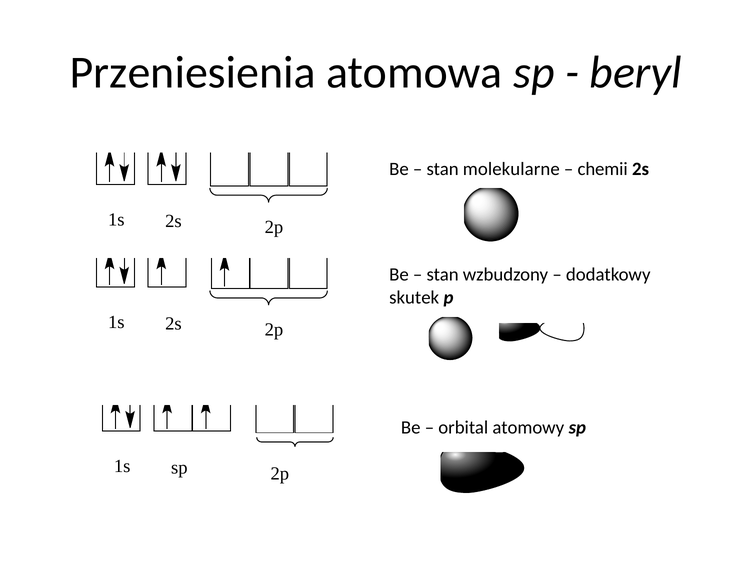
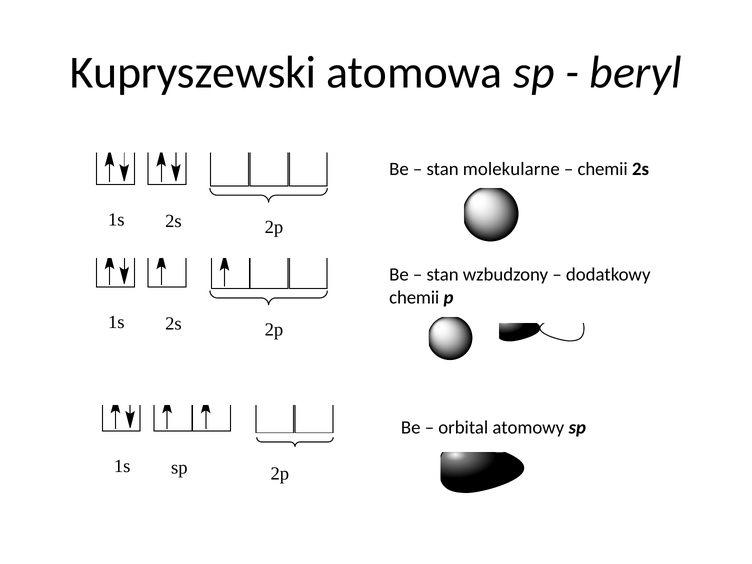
Przeniesienia: Przeniesienia -> Kupryszewski
skutek at (414, 297): skutek -> chemii
